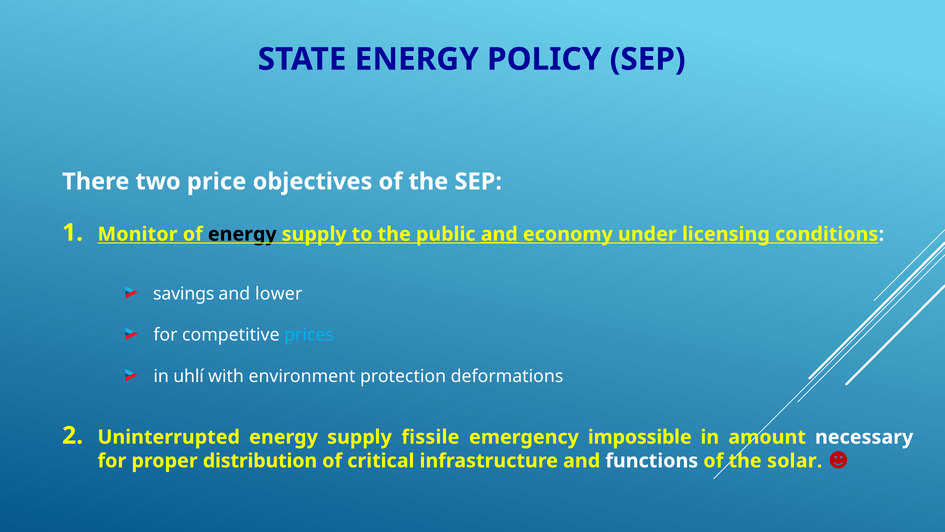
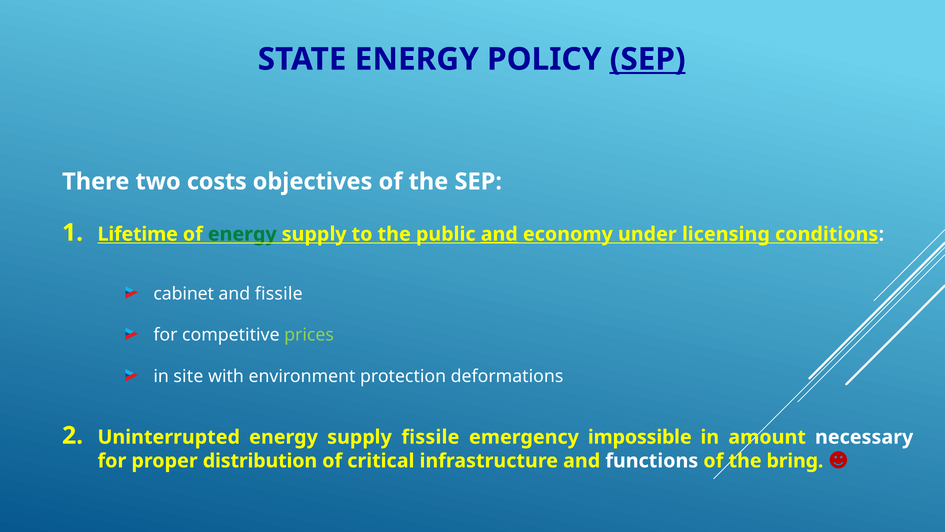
SEP at (648, 59) underline: none -> present
price: price -> costs
Monitor: Monitor -> Lifetime
energy at (242, 234) colour: black -> green
savings: savings -> cabinet
and lower: lower -> fissile
prices colour: light blue -> light green
uhlí: uhlí -> site
solar: solar -> bring
